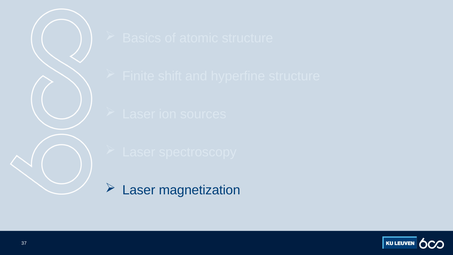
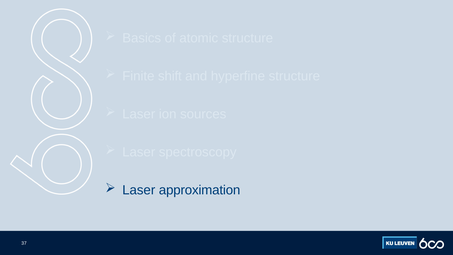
magnetization: magnetization -> approximation
